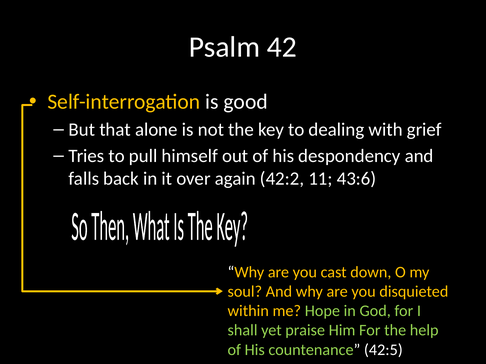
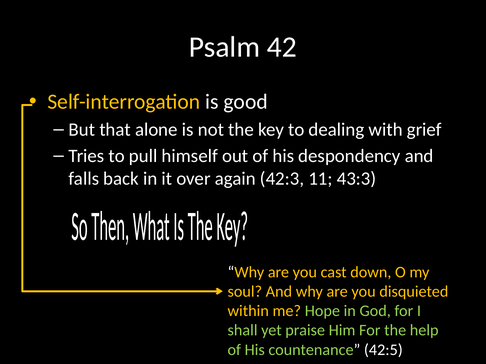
42:2: 42:2 -> 42:3
43:6: 43:6 -> 43:3
